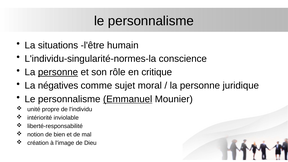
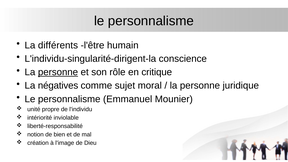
situations: situations -> différents
L'individu-singularité-normes-la: L'individu-singularité-normes-la -> L'individu-singularité-dirigent-la
Emmanuel underline: present -> none
